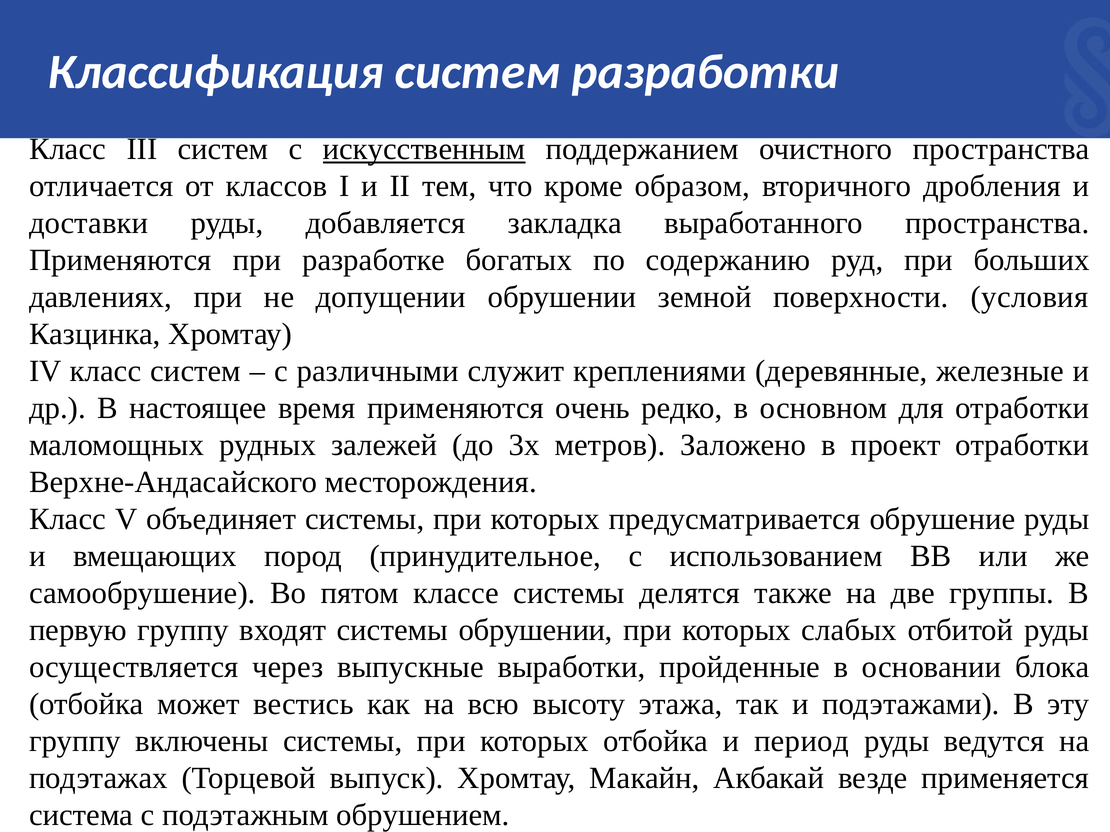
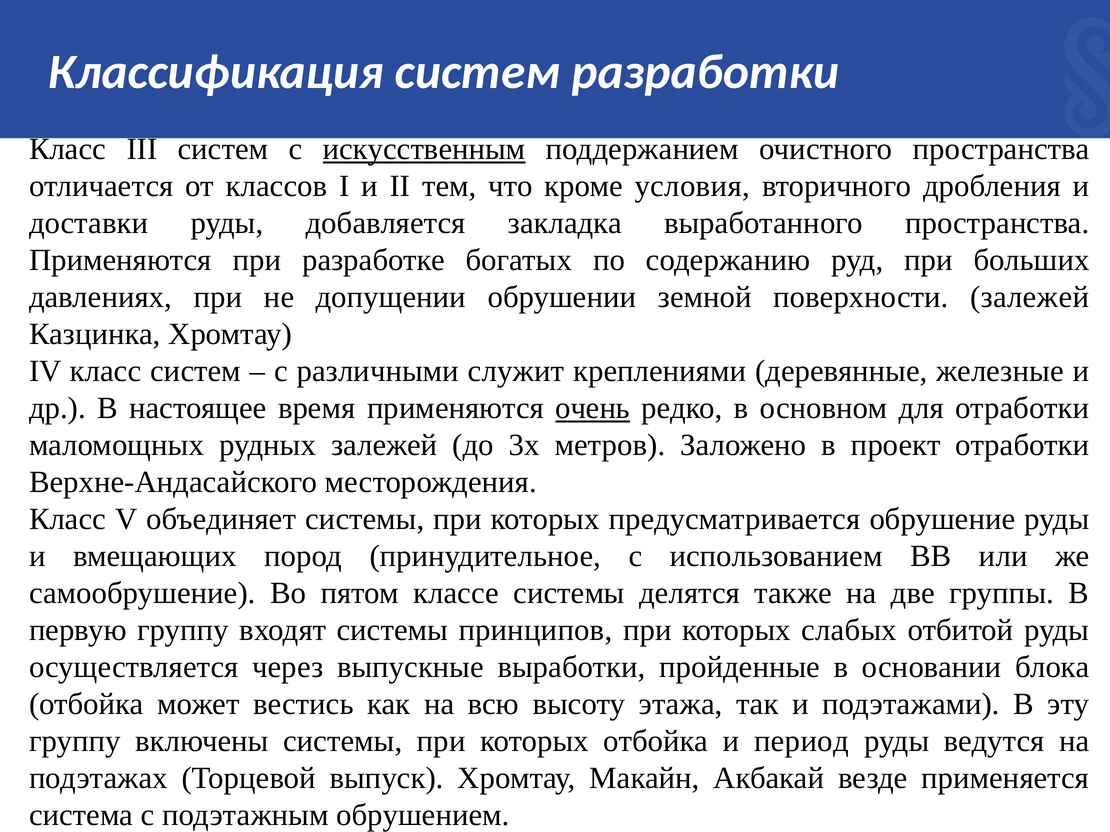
образом: образом -> условия
поверхности условия: условия -> залежей
очень underline: none -> present
системы обрушении: обрушении -> принципов
